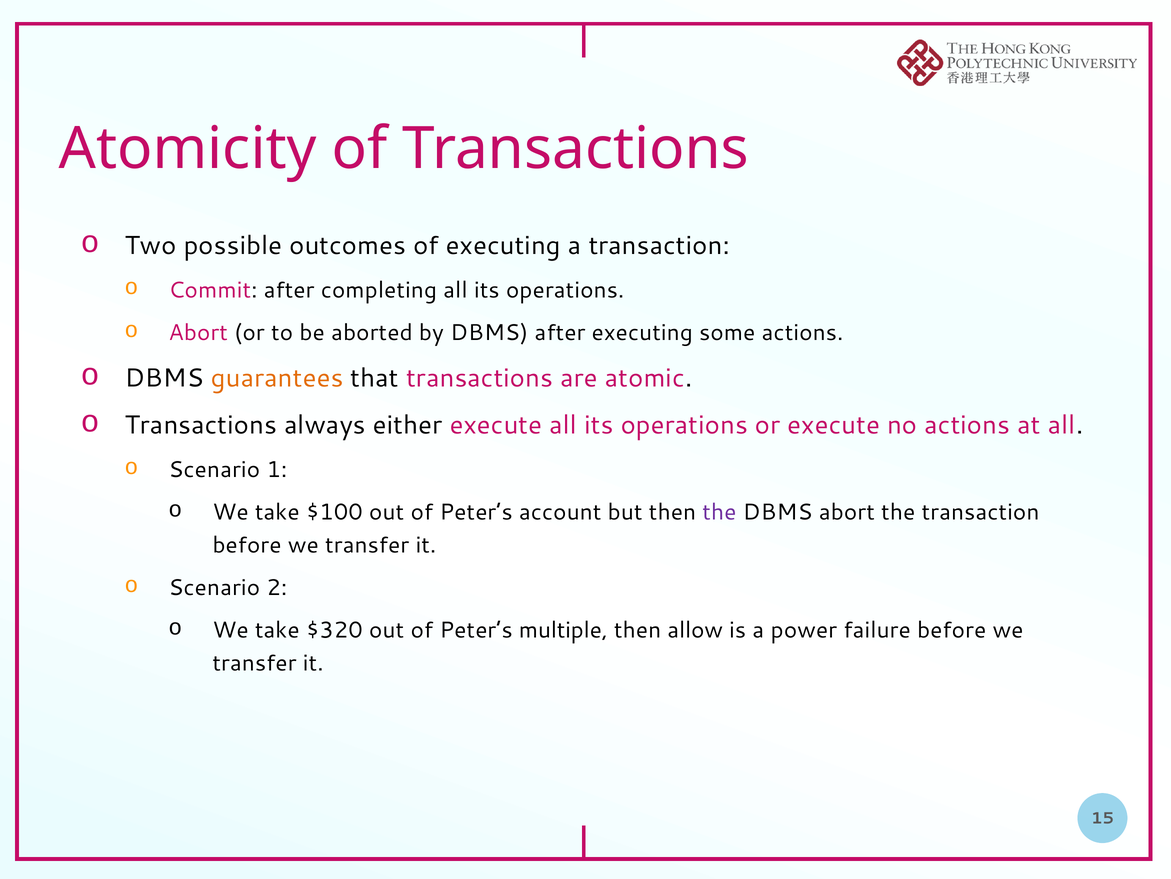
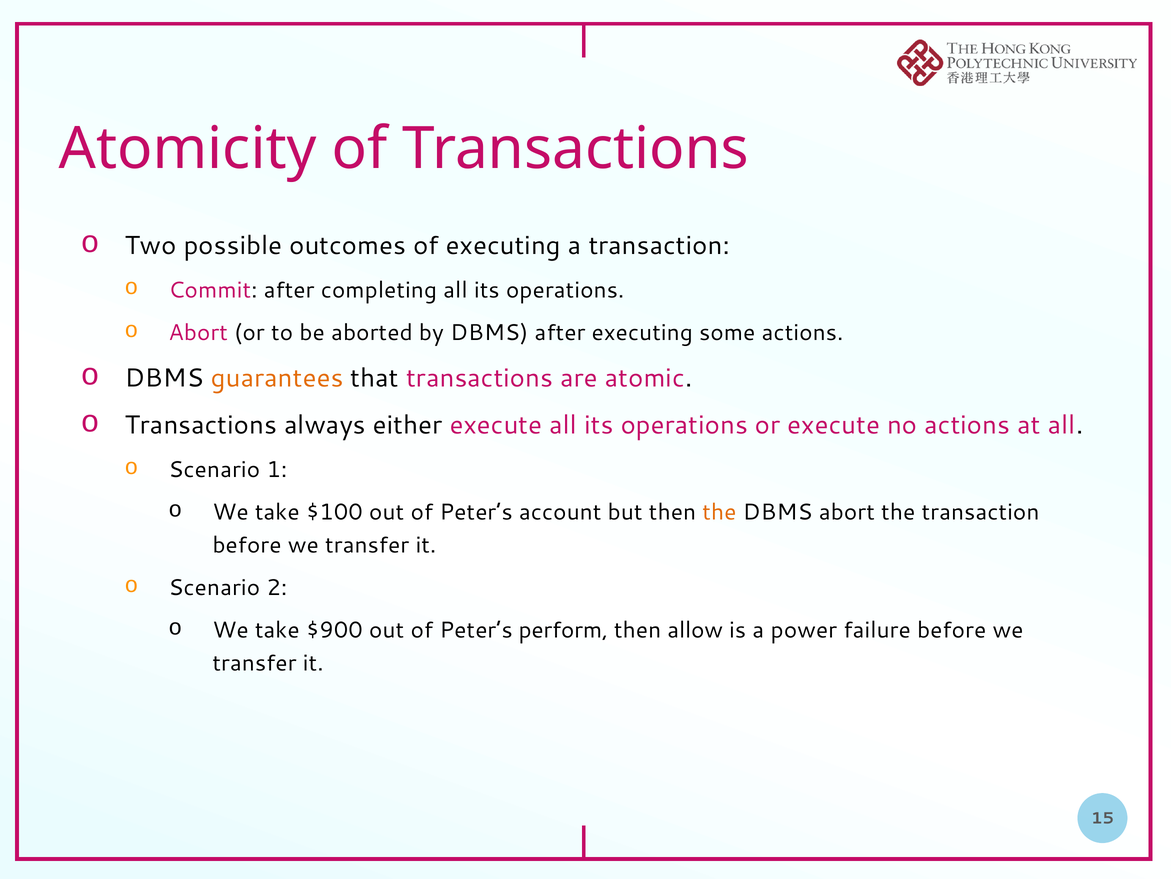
the at (719, 512) colour: purple -> orange
$320: $320 -> $900
multiple: multiple -> perform
